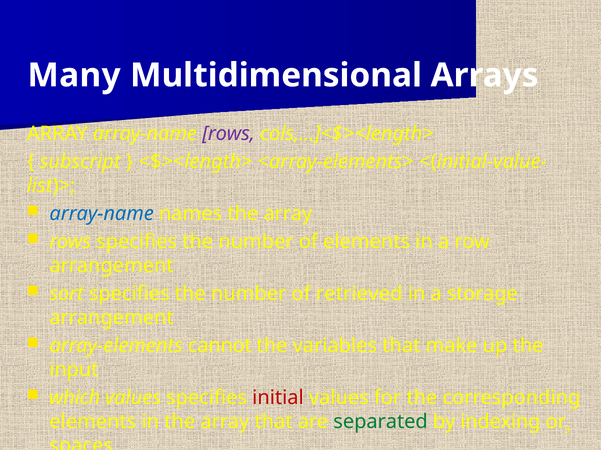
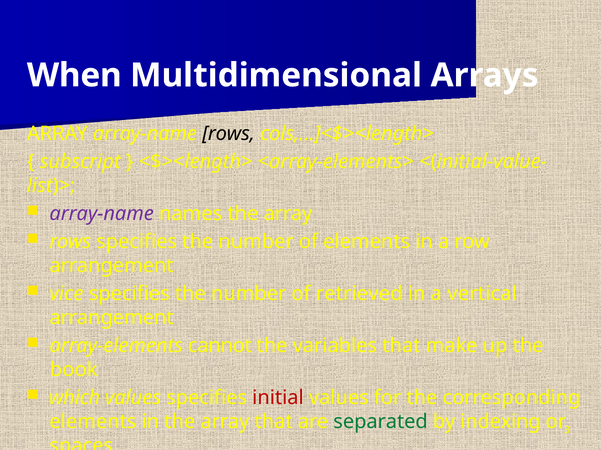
Many: Many -> When
rows at (229, 134) colour: purple -> black
array-name at (102, 214) colour: blue -> purple
sort: sort -> vice
storage: storage -> vertical
input: input -> book
